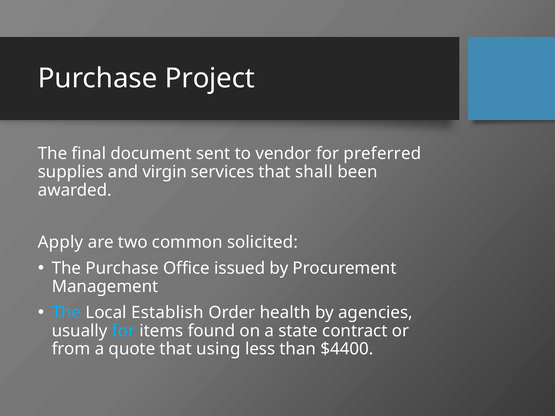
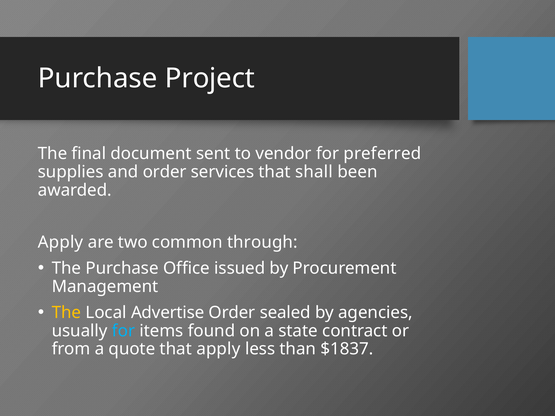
and virgin: virgin -> order
solicited: solicited -> through
The at (67, 313) colour: light blue -> yellow
Establish: Establish -> Advertise
health: health -> sealed
that using: using -> apply
$4400: $4400 -> $1837
